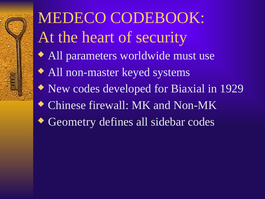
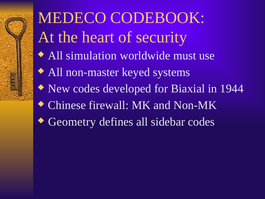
parameters: parameters -> simulation
1929: 1929 -> 1944
